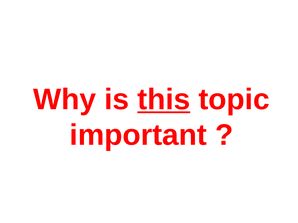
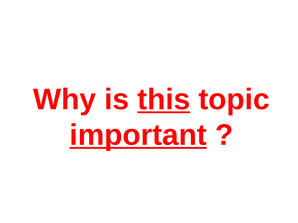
important underline: none -> present
